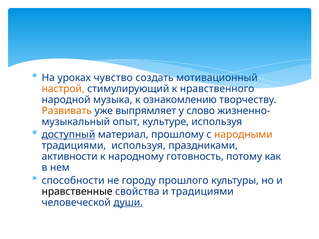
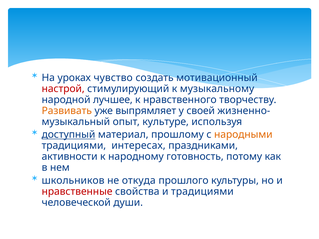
настрой colour: orange -> red
нравственного: нравственного -> музыкальному
музыка: музыка -> лучшее
ознакомлению: ознакомлению -> нравственного
слово: слово -> своей
традициями используя: используя -> интересах
способности: способности -> школьников
городу: городу -> откуда
нравственные colour: black -> red
души underline: present -> none
